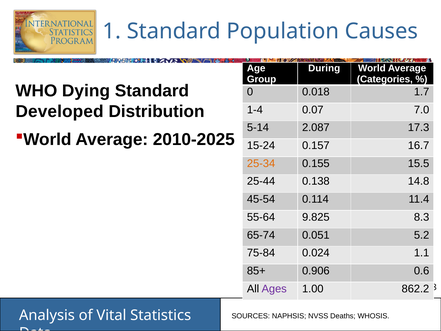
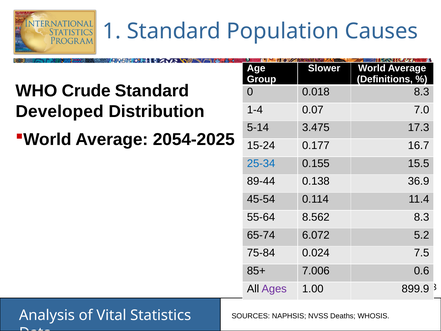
During: During -> Slower
Categories: Categories -> Definitions
Dying: Dying -> Crude
0.018 1.7: 1.7 -> 8.3
2.087: 2.087 -> 3.475
2010-2025: 2010-2025 -> 2054-2025
0.157: 0.157 -> 0.177
25-34 colour: orange -> blue
25-44: 25-44 -> 89-44
14.8: 14.8 -> 36.9
9.825: 9.825 -> 8.562
0.051: 0.051 -> 6.072
1.1: 1.1 -> 7.5
0.906: 0.906 -> 7.006
862.2: 862.2 -> 899.9
